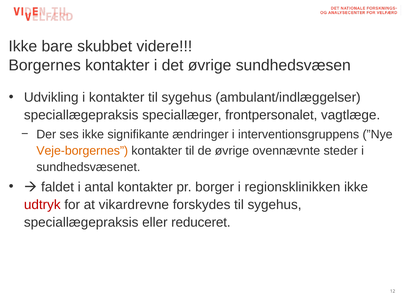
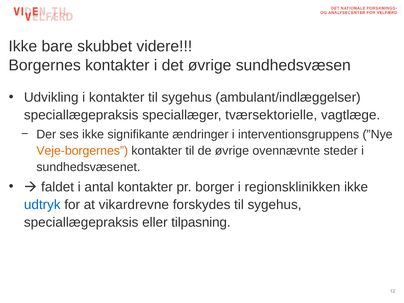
frontpersonalet: frontpersonalet -> tværsektorielle
udtryk colour: red -> blue
reduceret: reduceret -> tilpasning
